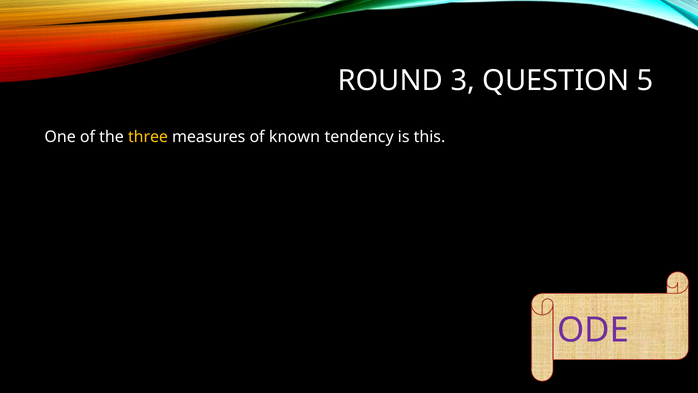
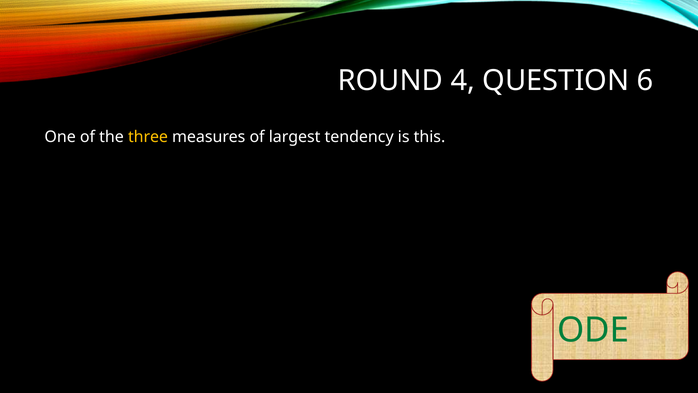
3: 3 -> 4
5: 5 -> 6
known: known -> largest
ODE colour: purple -> green
